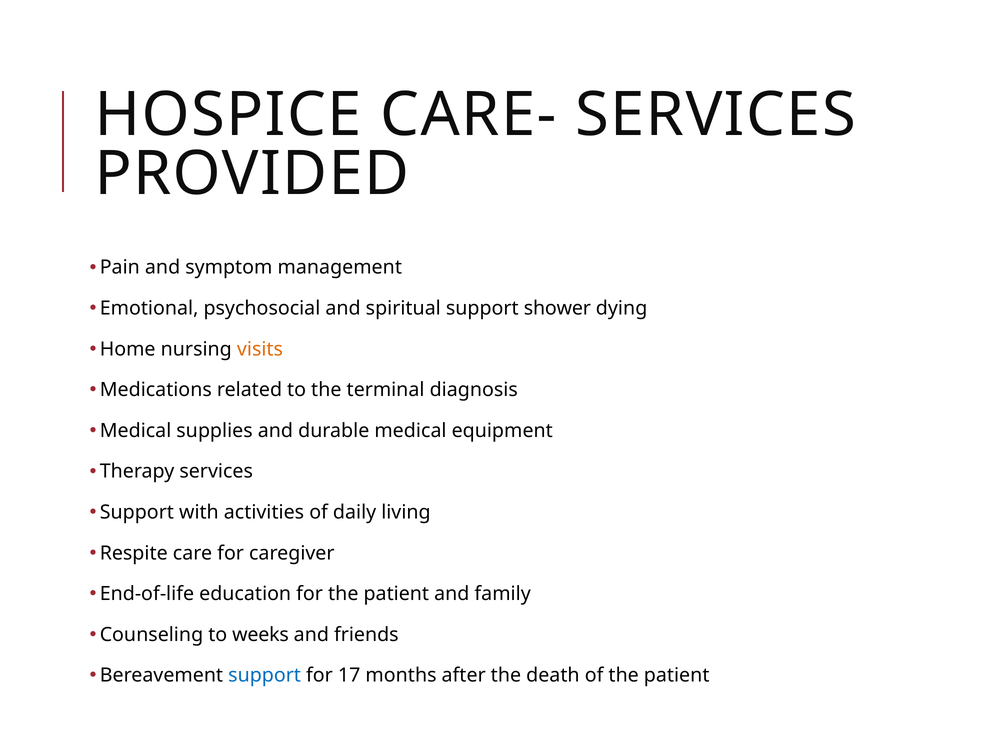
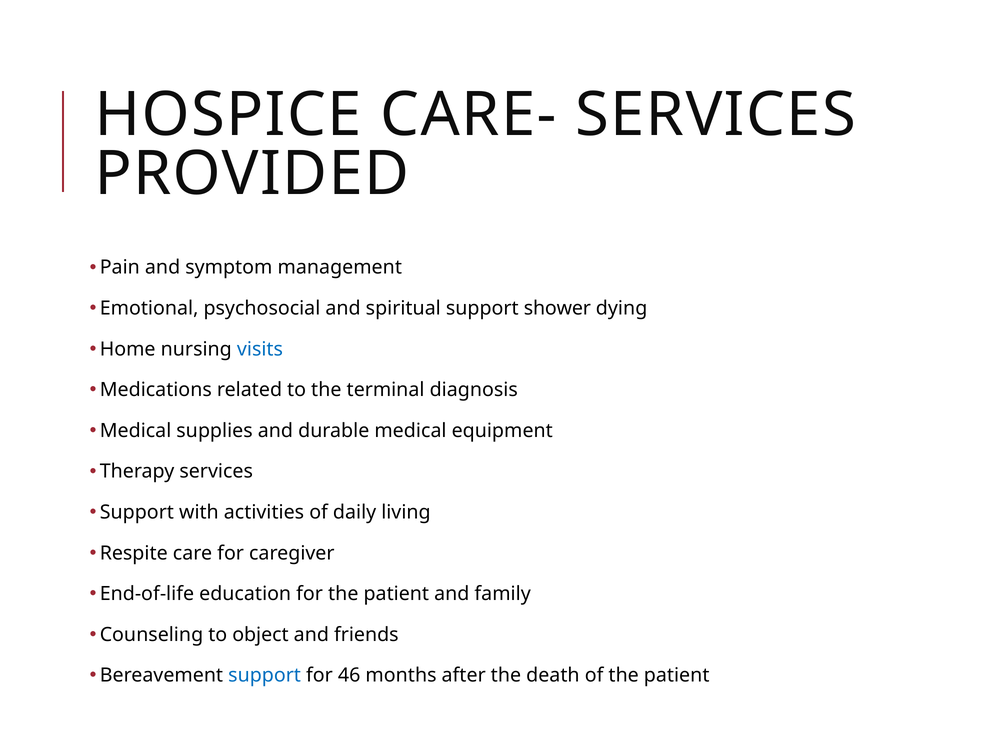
visits colour: orange -> blue
weeks: weeks -> object
17: 17 -> 46
